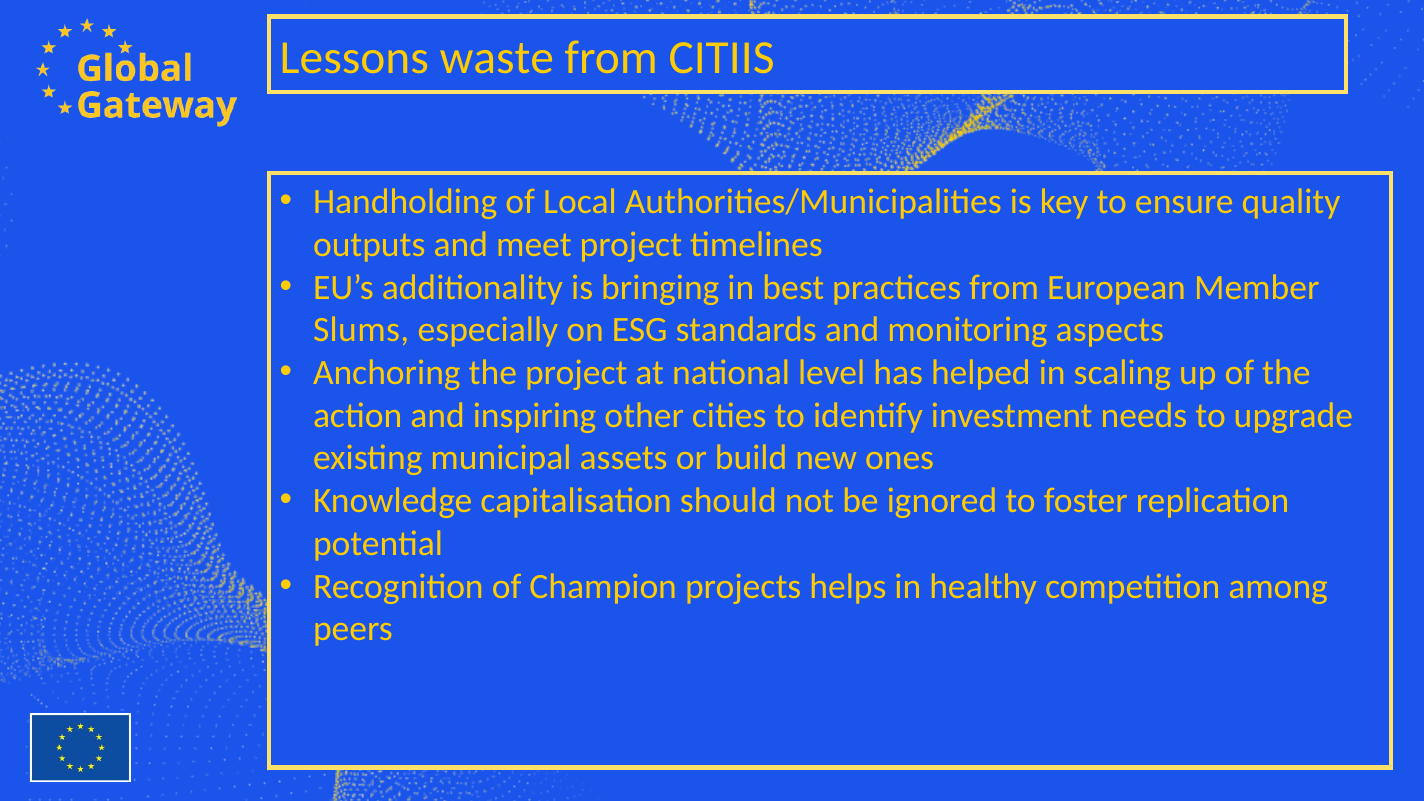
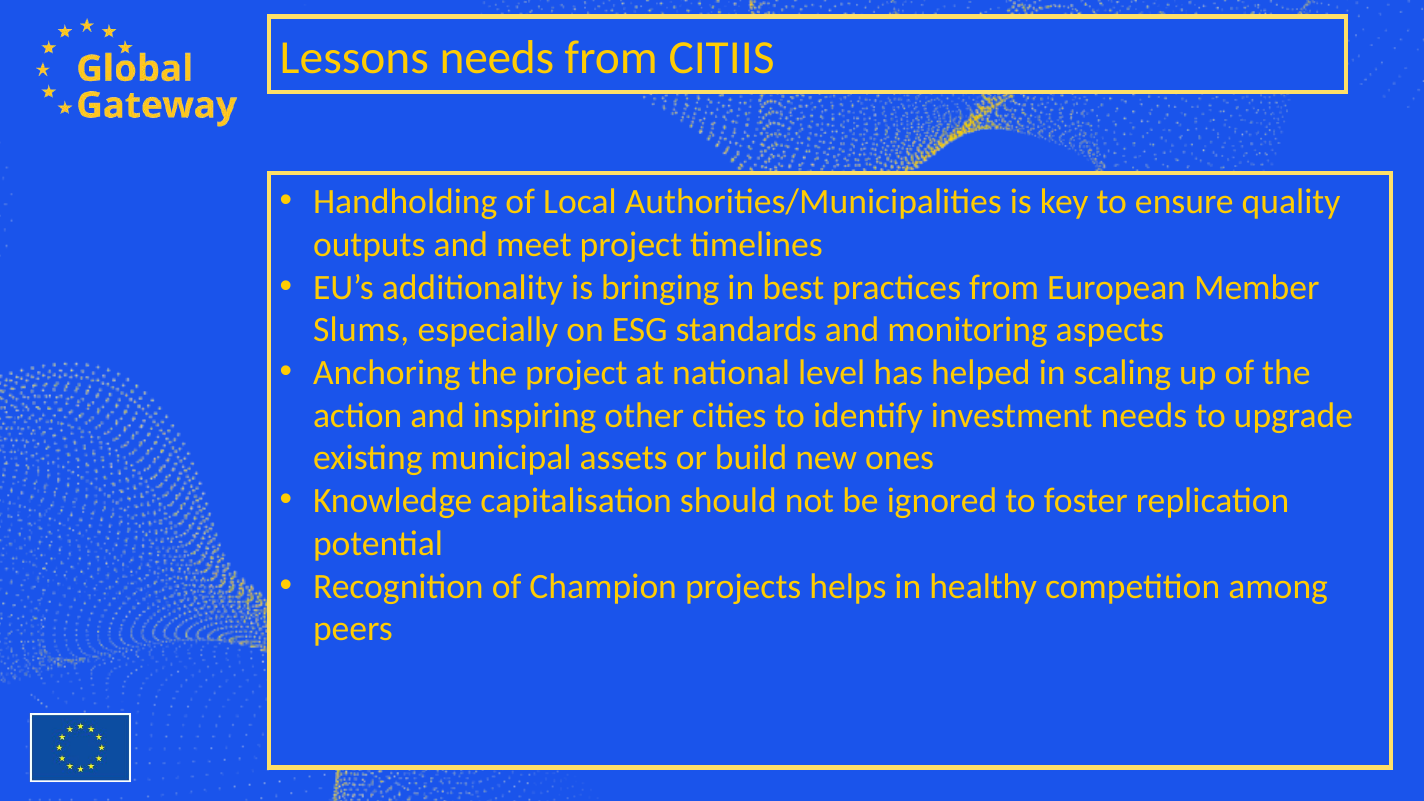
Lessons waste: waste -> needs
